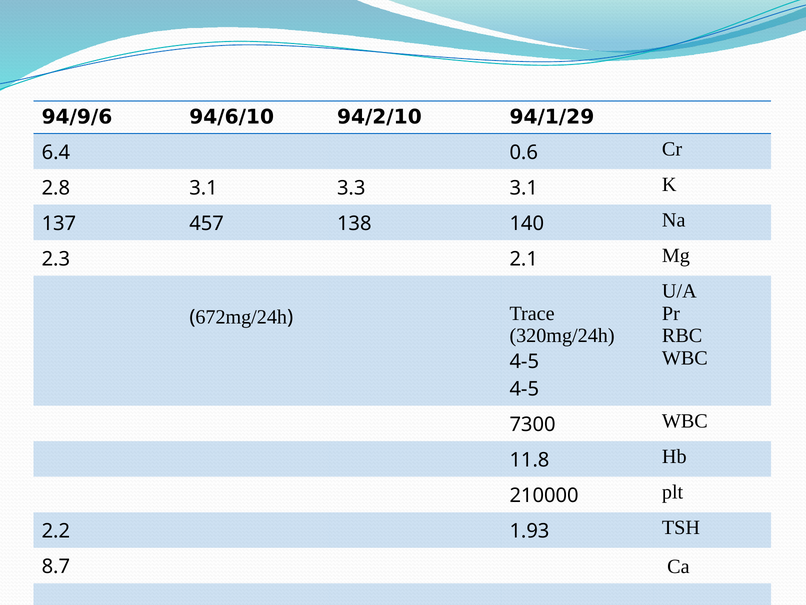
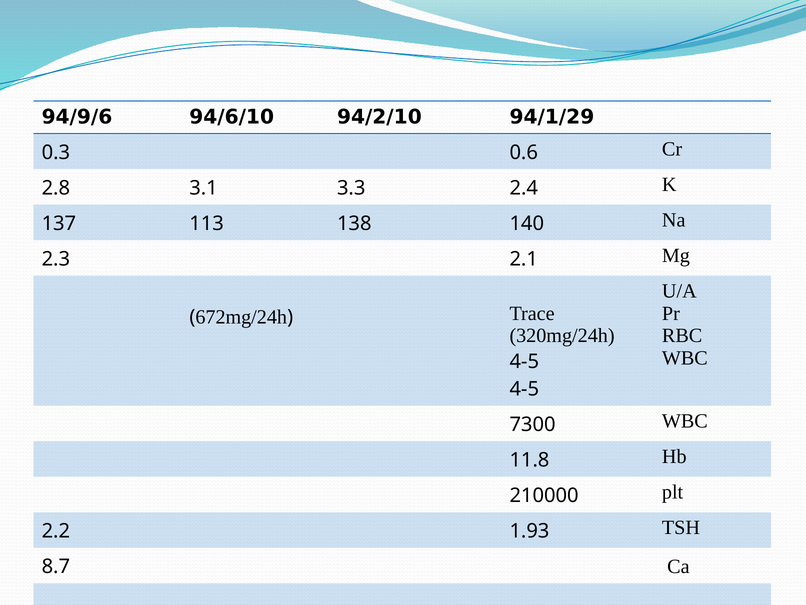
6.4: 6.4 -> 0.3
3.3 3.1: 3.1 -> 2.4
457: 457 -> 113
